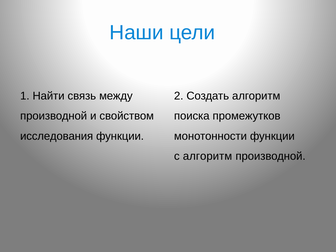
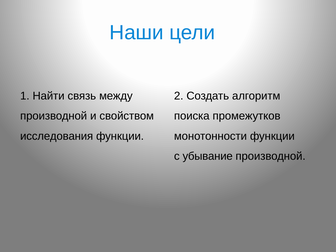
с алгоритм: алгоритм -> убывание
